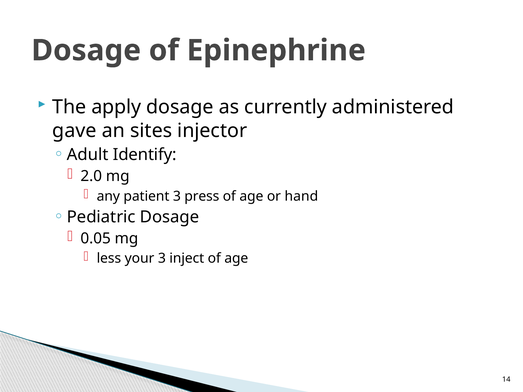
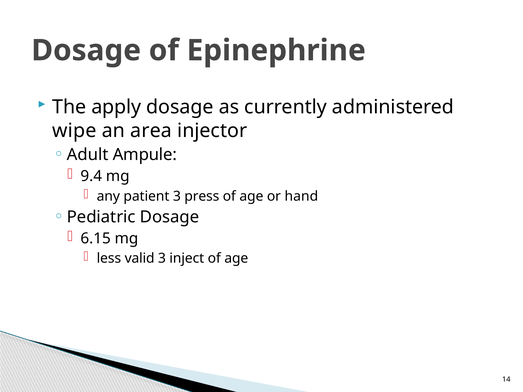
gave: gave -> wipe
sites: sites -> area
Identify: Identify -> Ampule
2.0: 2.0 -> 9.4
0.05: 0.05 -> 6.15
your: your -> valid
